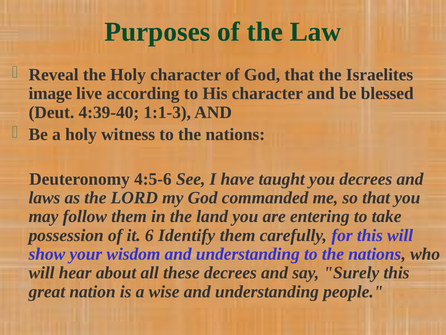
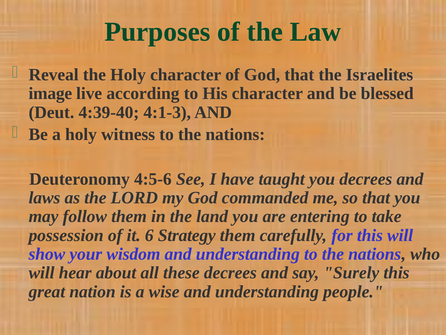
1:1-3: 1:1-3 -> 4:1-3
Identify: Identify -> Strategy
